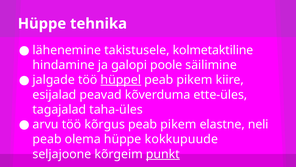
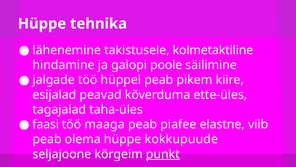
hüppel underline: present -> none
arvu: arvu -> faasi
kõrgus: kõrgus -> maaga
pikem at (178, 124): pikem -> piafee
neli: neli -> viib
